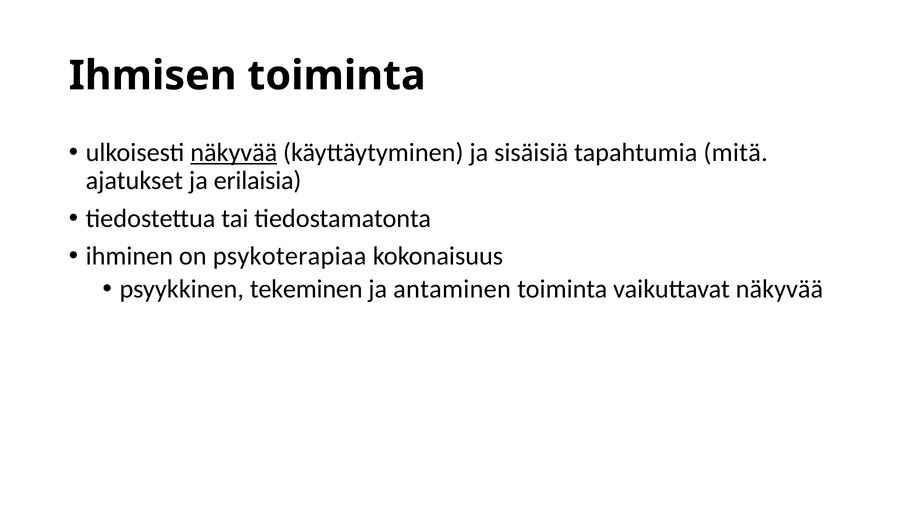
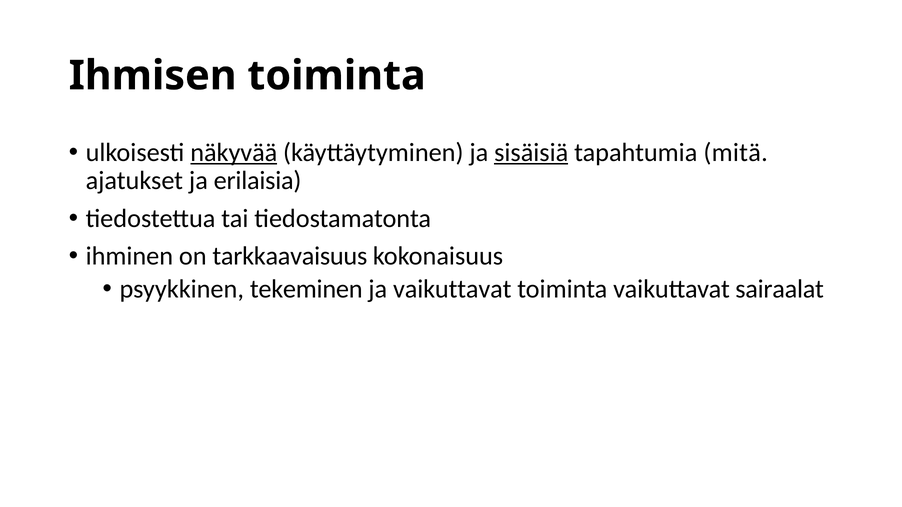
sisäisiä underline: none -> present
psykoterapiaa: psykoterapiaa -> tarkkaavaisuus
ja antaminen: antaminen -> vaikuttavat
vaikuttavat näkyvää: näkyvää -> sairaalat
